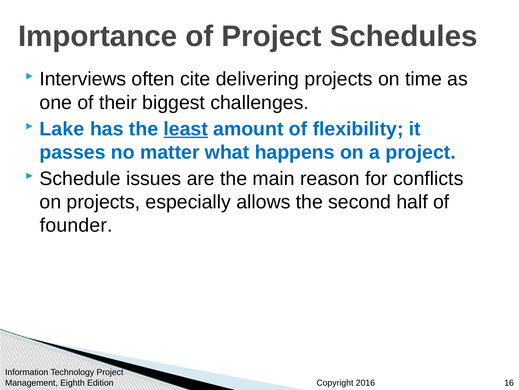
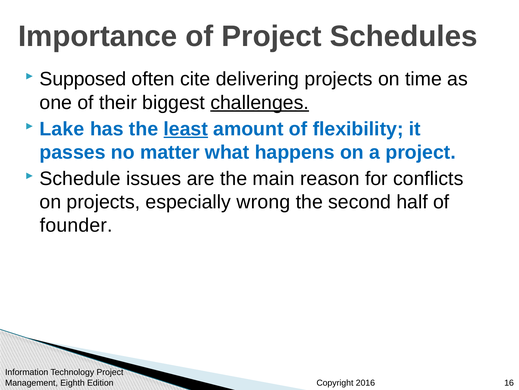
Interviews: Interviews -> Supposed
challenges underline: none -> present
allows: allows -> wrong
